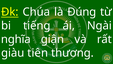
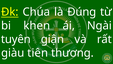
tiếng: tiếng -> khen
nghĩa: nghĩa -> tuyên
